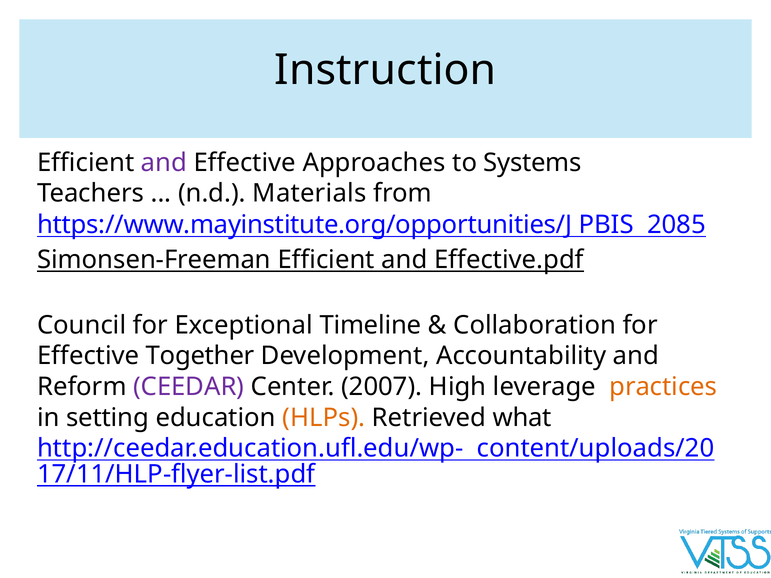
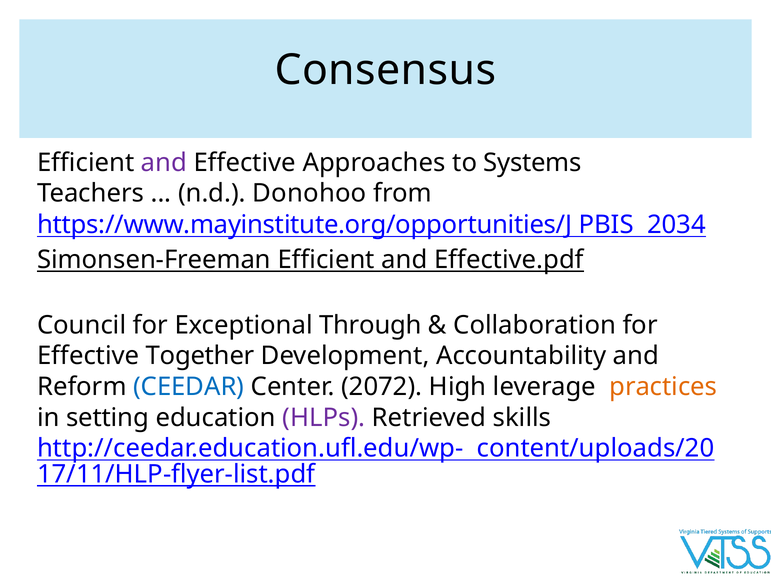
Instruction: Instruction -> Consensus
Materials: Materials -> Donohoo
2085: 2085 -> 2034
Timeline: Timeline -> Through
CEEDAR colour: purple -> blue
2007: 2007 -> 2072
HLPs colour: orange -> purple
what: what -> skills
